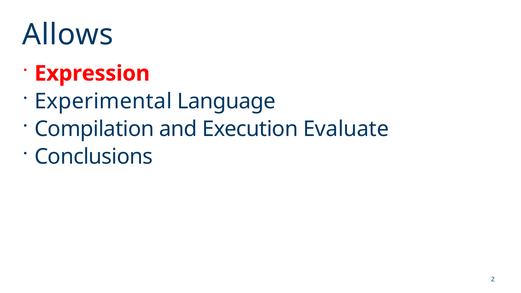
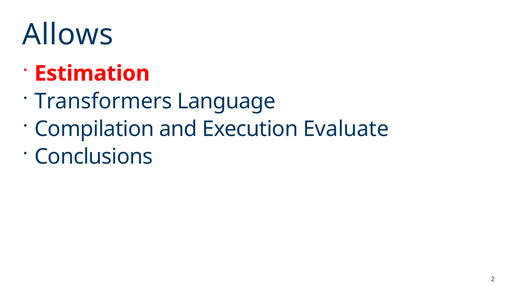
Expression: Expression -> Estimation
Experimental: Experimental -> Transformers
